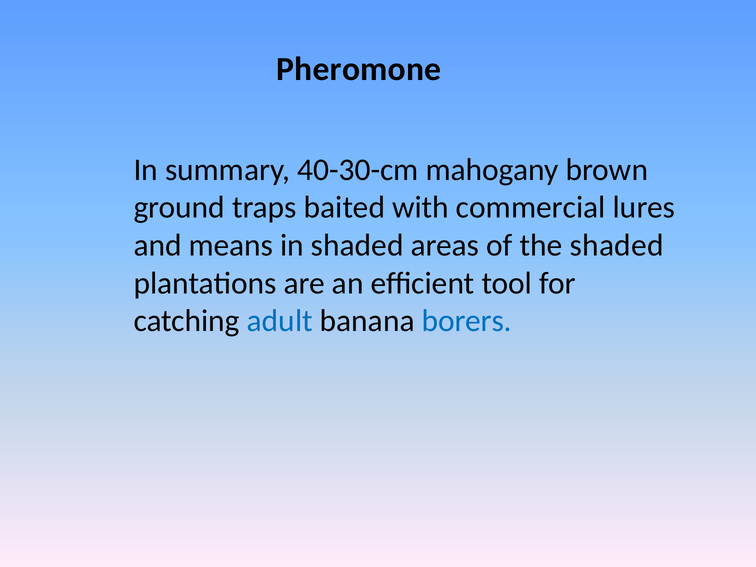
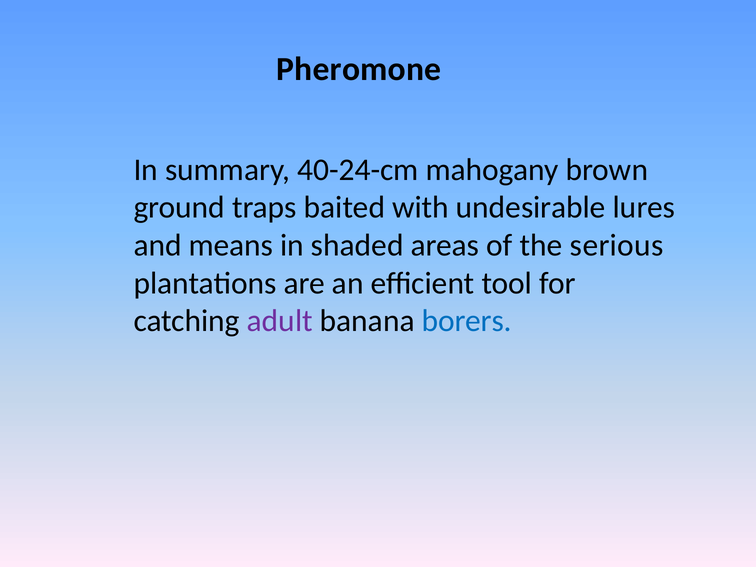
40-30-cm: 40-30-cm -> 40-24-cm
commercial: commercial -> undesirable
the shaded: shaded -> serious
adult colour: blue -> purple
